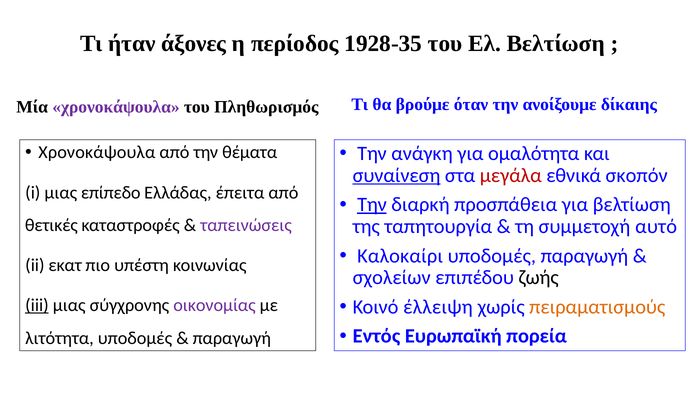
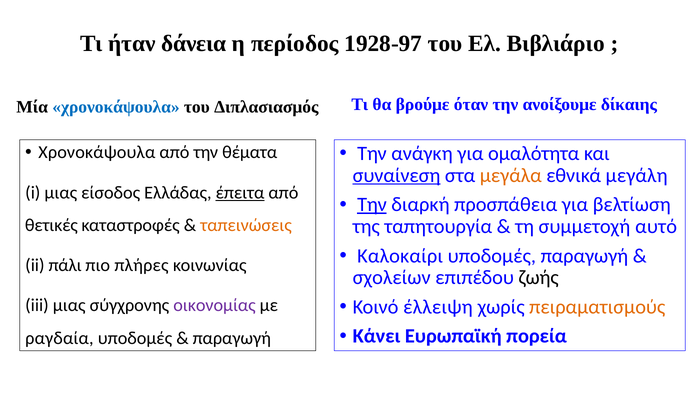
άξονες: άξονες -> δάνεια
1928-35: 1928-35 -> 1928-97
Ελ Βελτίωση: Βελτίωση -> Βιβλιάριο
χρονοκάψουλα at (116, 107) colour: purple -> blue
Πληθωρισμός: Πληθωρισμός -> Διπλασιασμός
μεγάλα colour: red -> orange
σκοπόν: σκοπόν -> μεγάλη
επίπεδο: επίπεδο -> είσοδος
έπειτα underline: none -> present
ταπεινώσεις colour: purple -> orange
εκατ: εκατ -> πάλι
υπέστη: υπέστη -> πλήρες
iii underline: present -> none
Εντός: Εντός -> Κάνει
λιτότητα: λιτότητα -> ραγδαία
